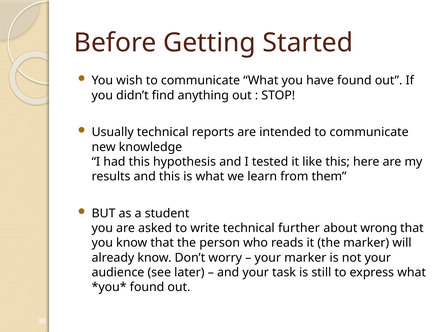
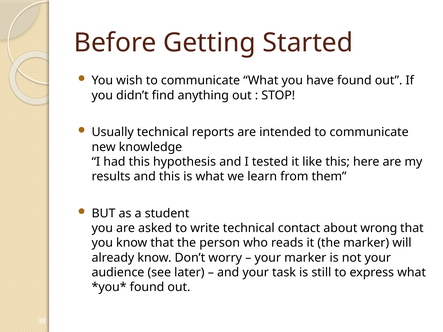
further: further -> contact
